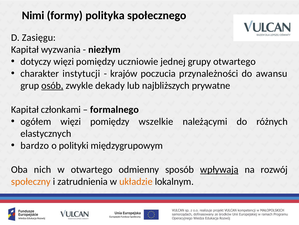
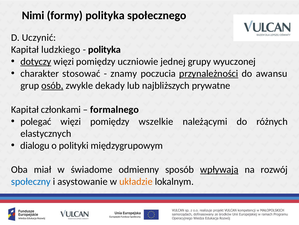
Zasięgu: Zasięgu -> Uczynić
wyzwania: wyzwania -> ludzkiego
niezłym at (104, 49): niezłym -> polityka
dotyczy underline: none -> present
grupy otwartego: otwartego -> wyuczonej
instytucji: instytucji -> stosować
krajów: krajów -> znamy
przynależności underline: none -> present
ogółem: ogółem -> polegać
bardzo: bardzo -> dialogu
nich: nich -> miał
w otwartego: otwartego -> świadome
społeczny colour: orange -> blue
zatrudnienia: zatrudnienia -> asystowanie
